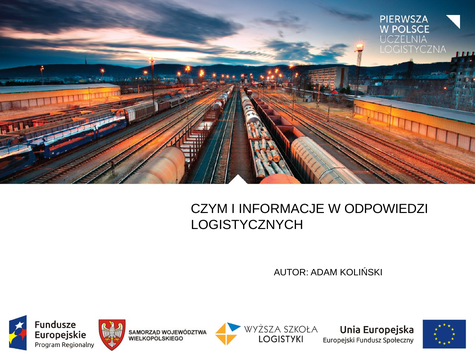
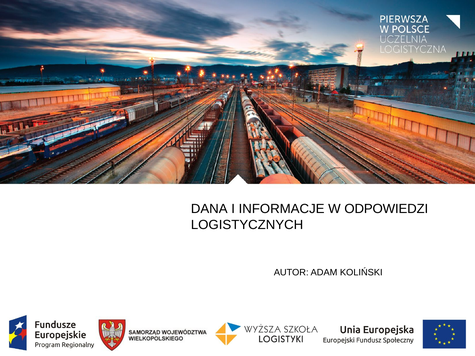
CZYM: CZYM -> DANA
